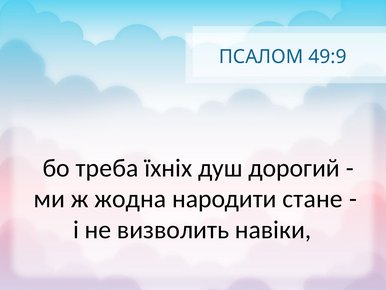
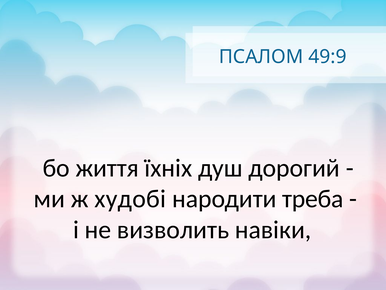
треба: треба -> життя
жодна: жодна -> худобі
стане: стане -> треба
